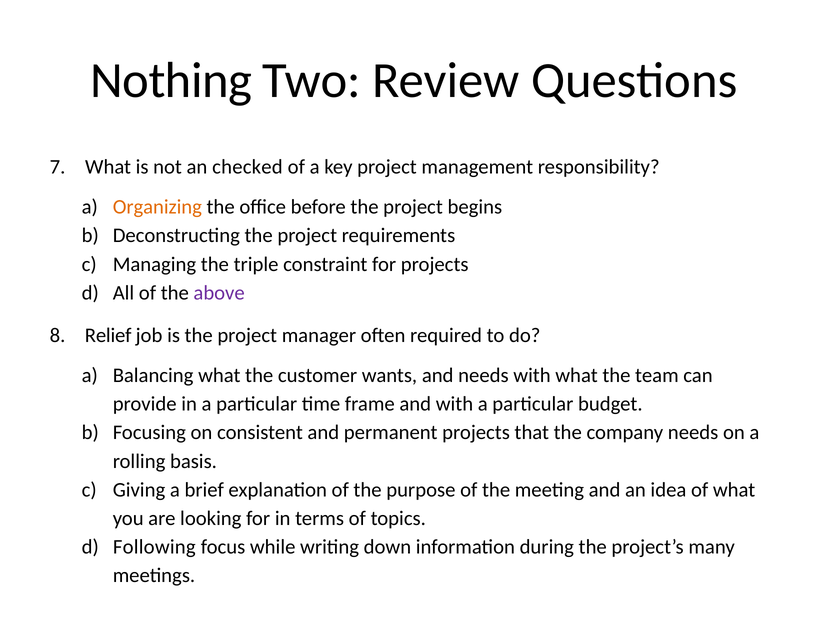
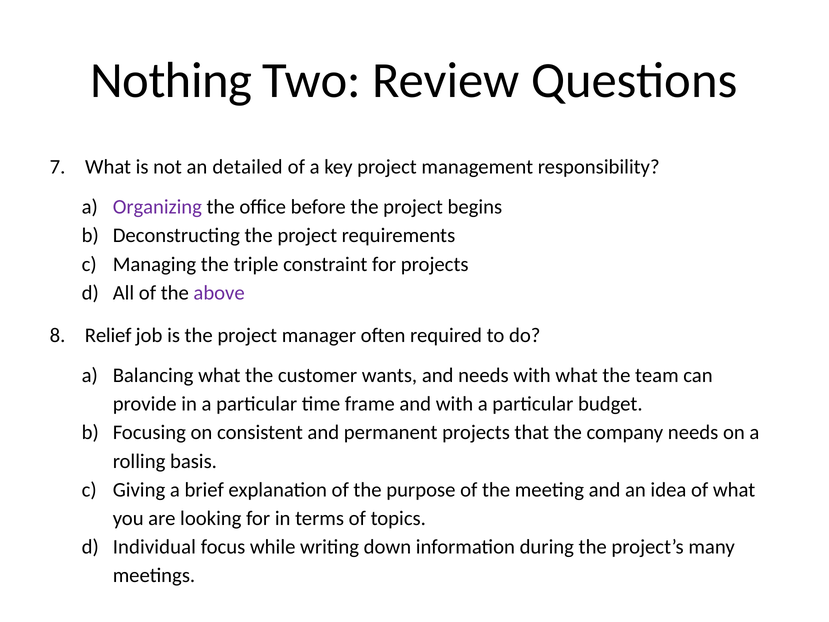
checked: checked -> detailed
Organizing colour: orange -> purple
Following: Following -> Individual
